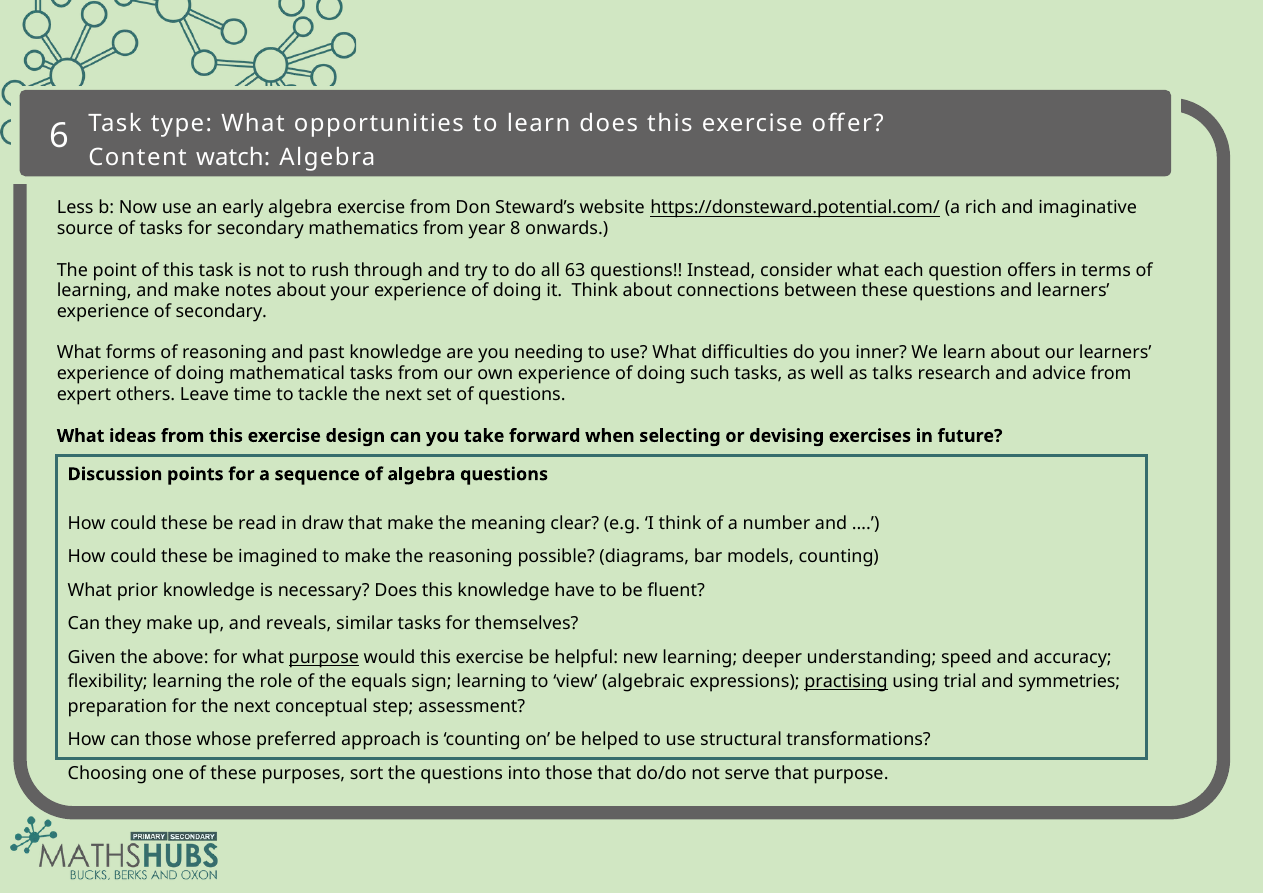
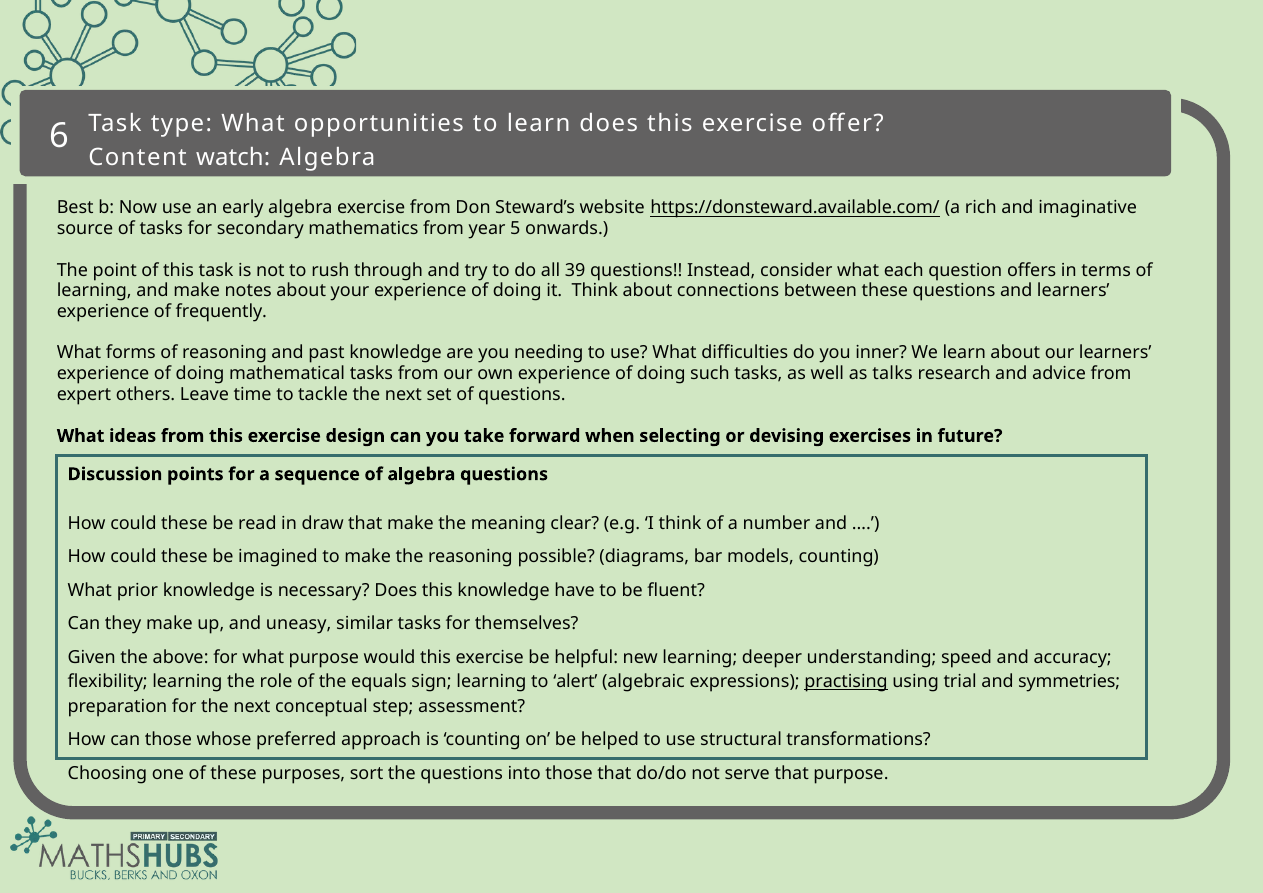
Less: Less -> Best
https://donsteward.potential.com/: https://donsteward.potential.com/ -> https://donsteward.available.com/
8: 8 -> 5
63: 63 -> 39
of secondary: secondary -> frequently
reveals: reveals -> uneasy
purpose at (324, 657) underline: present -> none
view: view -> alert
